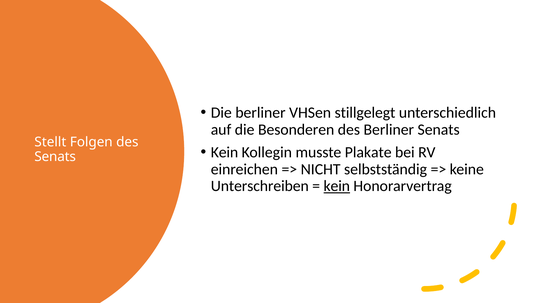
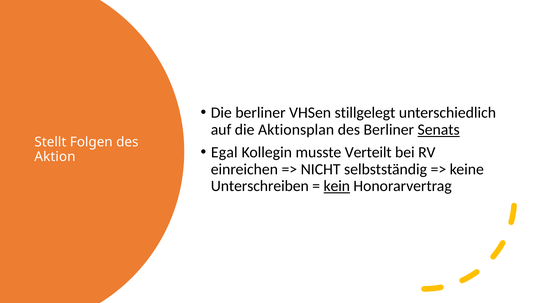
Besonderen: Besonderen -> Aktionsplan
Senats at (439, 130) underline: none -> present
Kein at (224, 152): Kein -> Egal
Plakate: Plakate -> Verteilt
Senats at (55, 157): Senats -> Aktion
